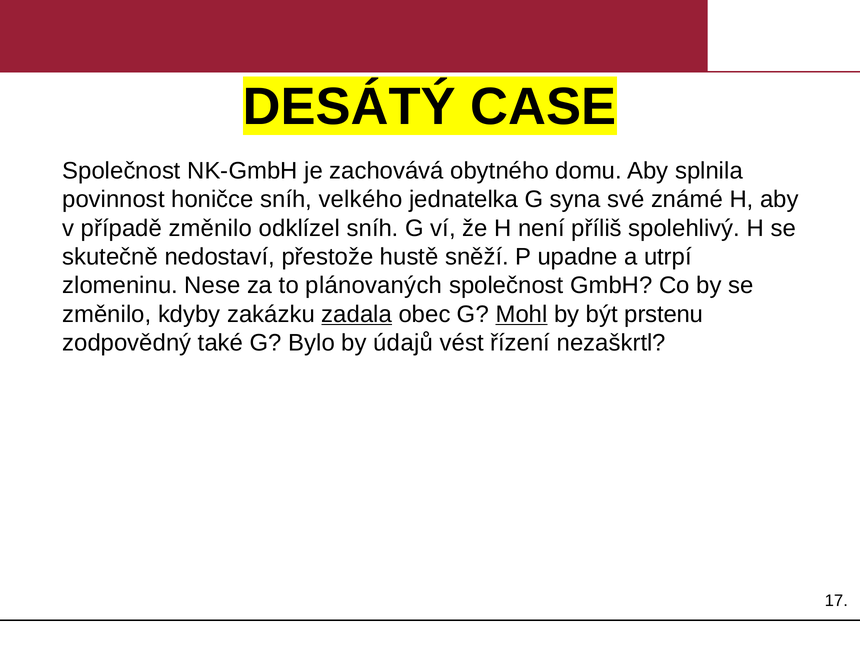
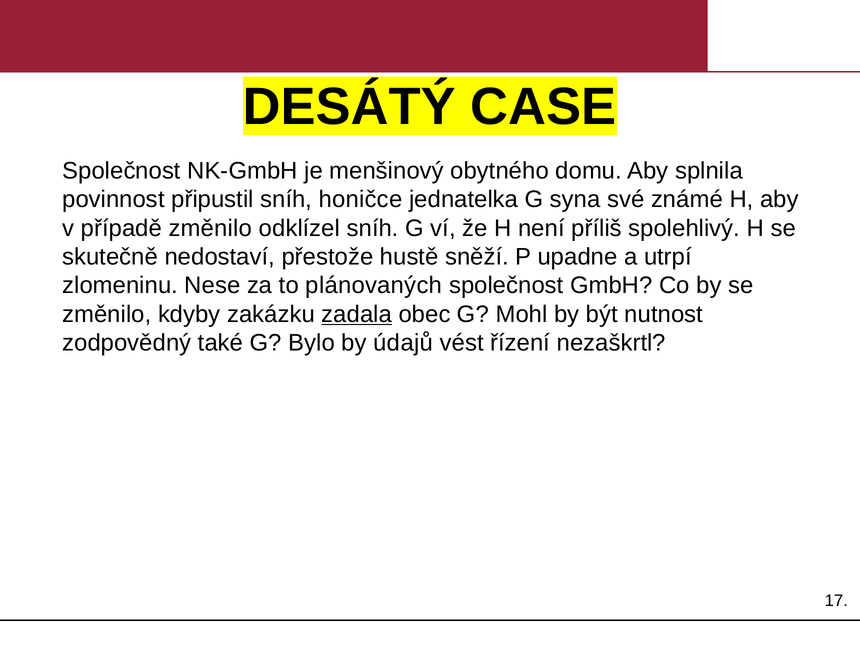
zachovává: zachovává -> menšinový
honičce: honičce -> připustil
velkého: velkého -> honičce
Mohl underline: present -> none
prstenu: prstenu -> nutnost
